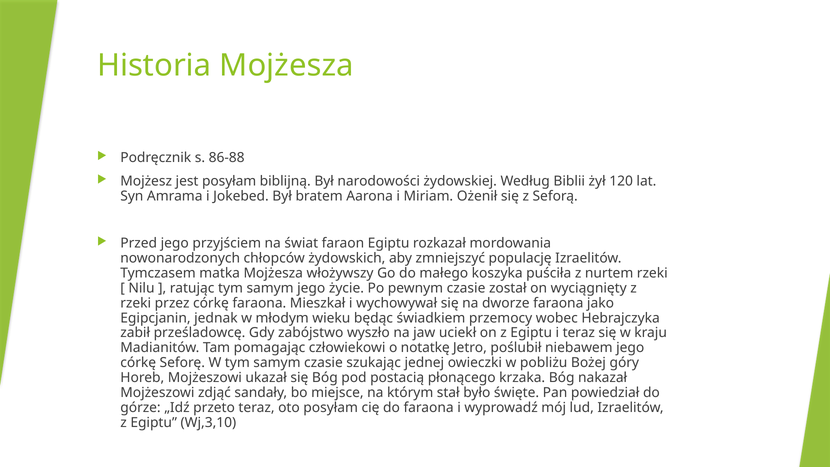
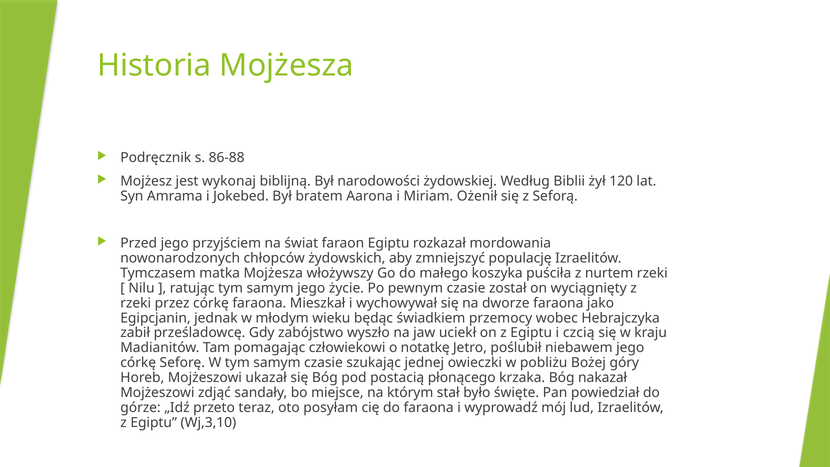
jest posyłam: posyłam -> wykonaj
i teraz: teraz -> czcią
